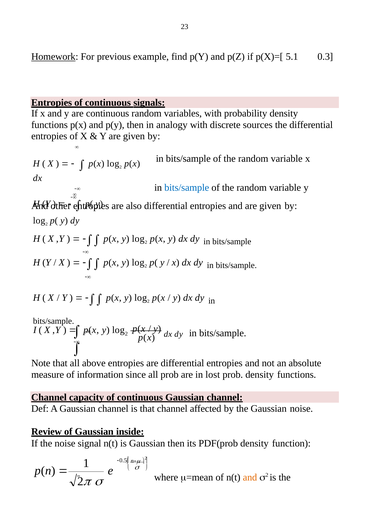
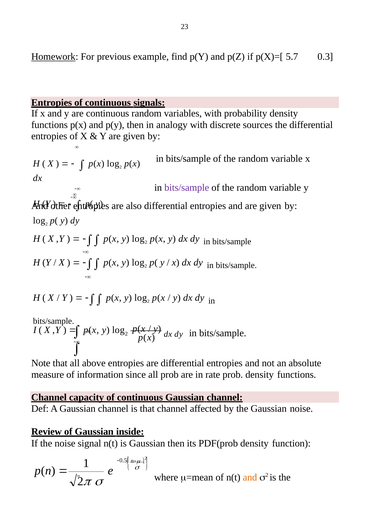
5.1: 5.1 -> 5.7
bits/sample at (187, 187) colour: blue -> purple
lost: lost -> rate
